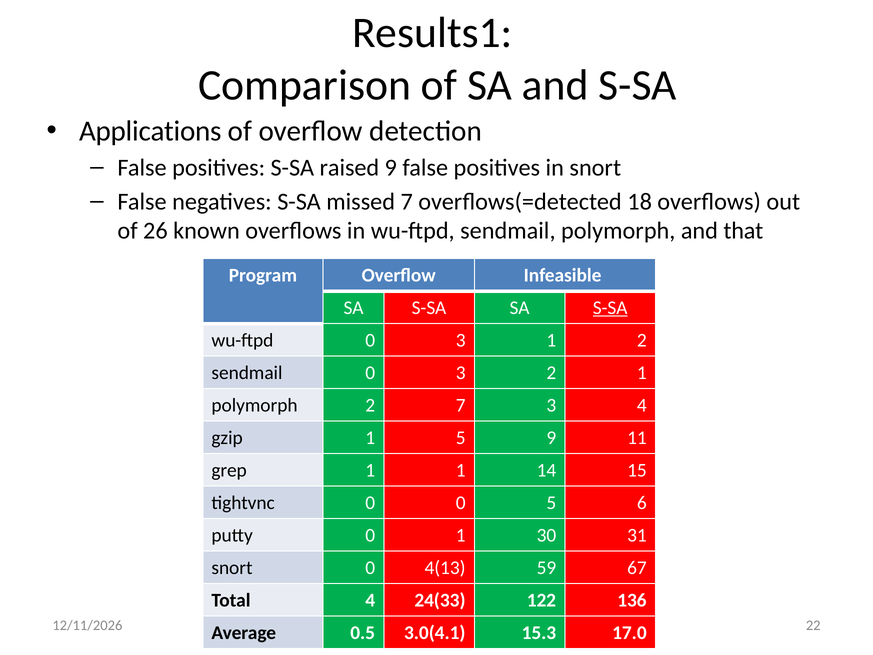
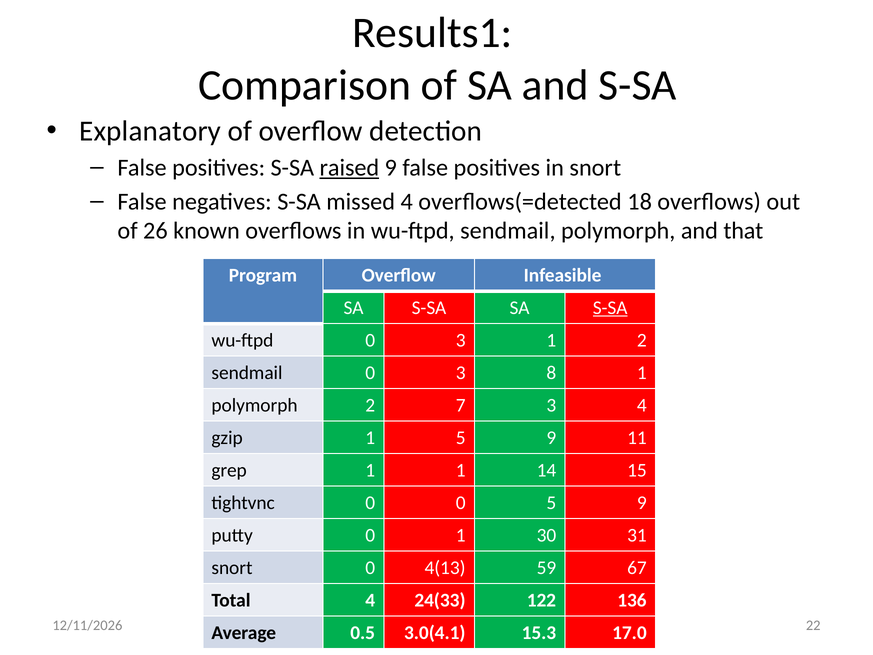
Applications: Applications -> Explanatory
raised underline: none -> present
missed 7: 7 -> 4
3 2: 2 -> 8
0 5 6: 6 -> 9
